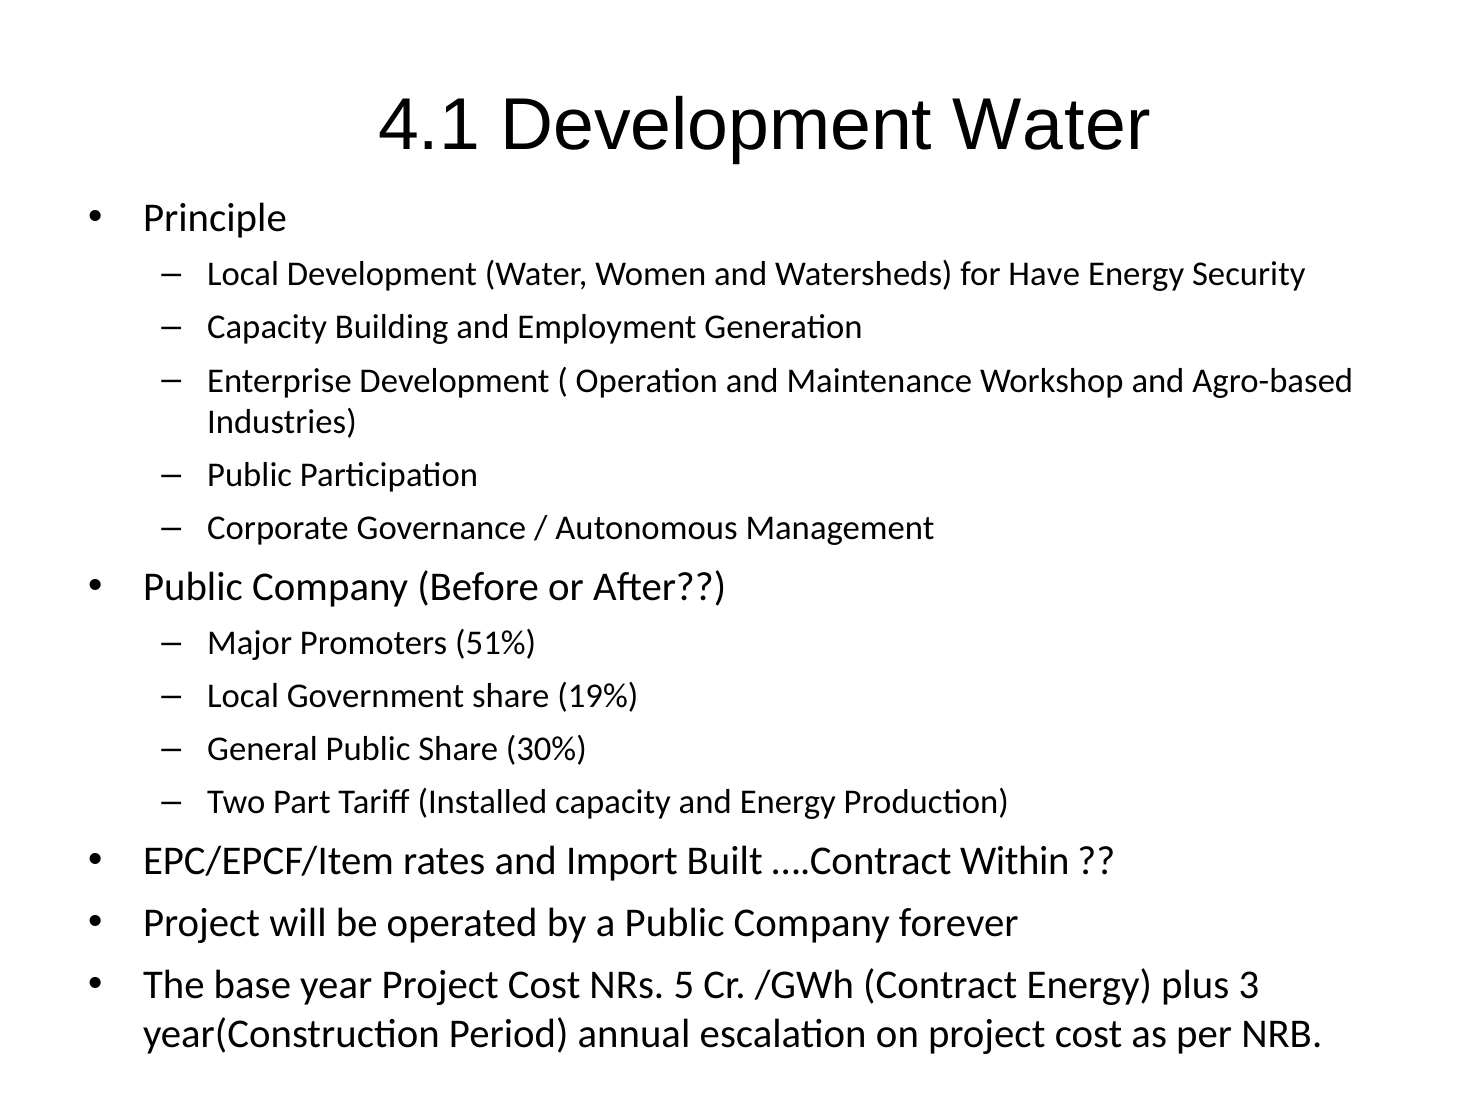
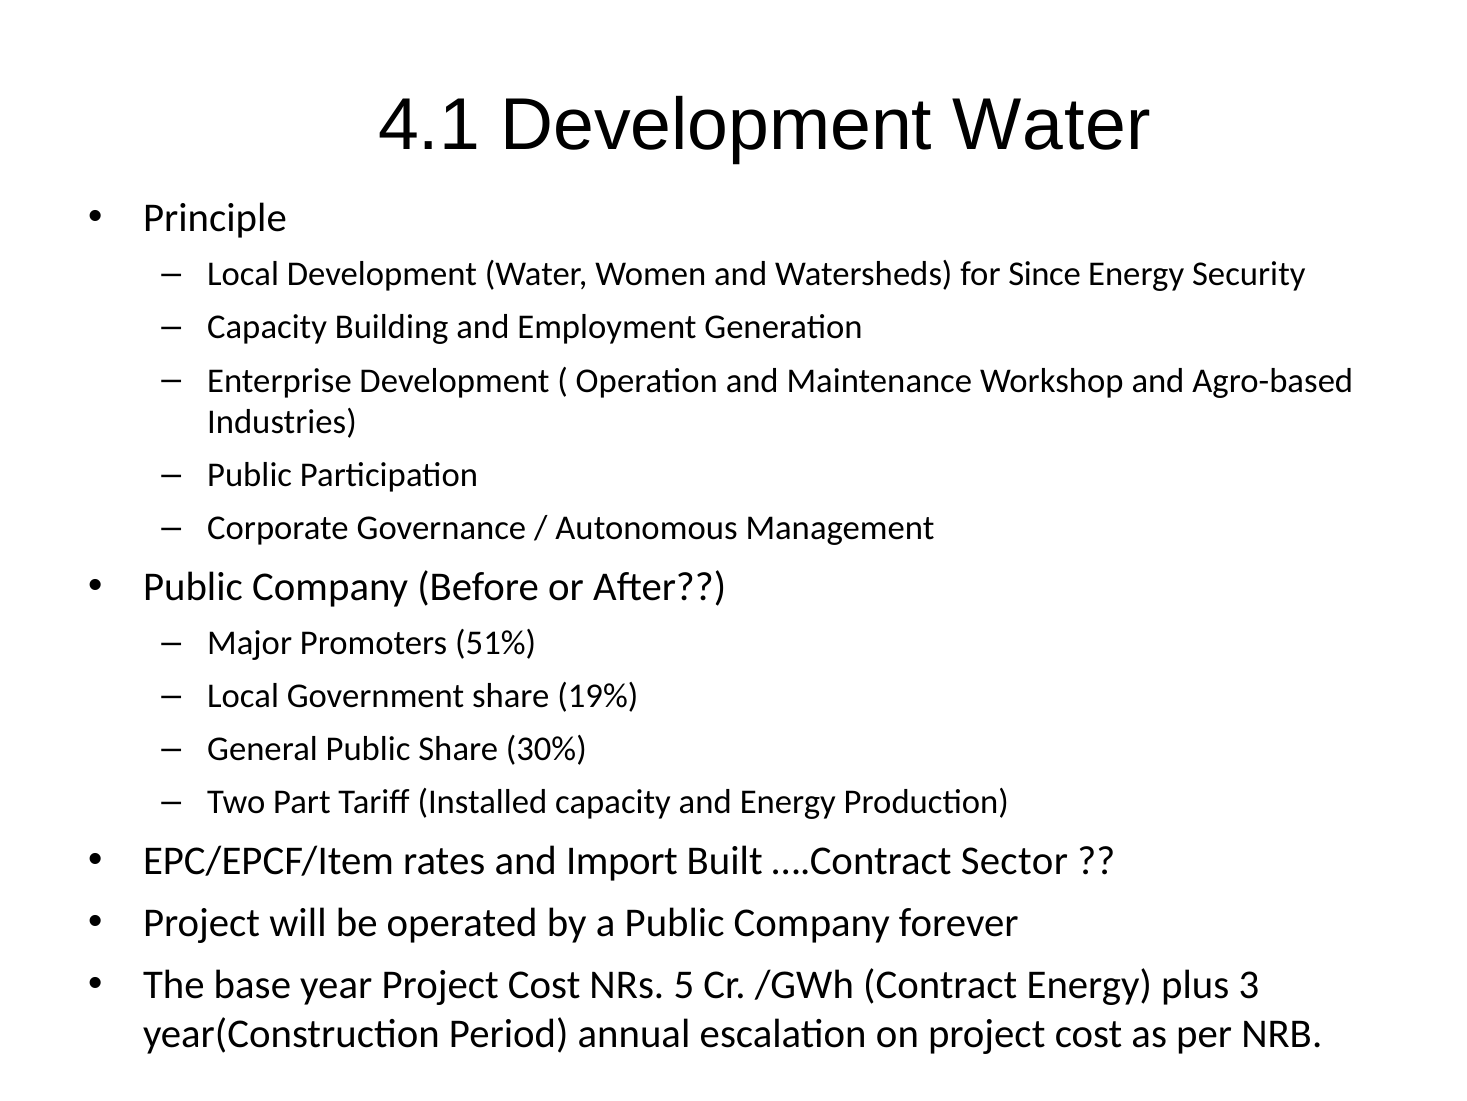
Have: Have -> Since
Within: Within -> Sector
